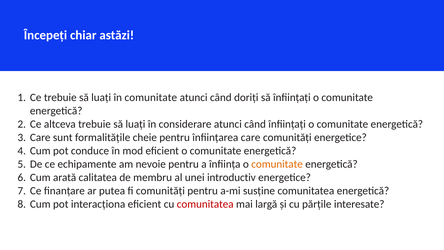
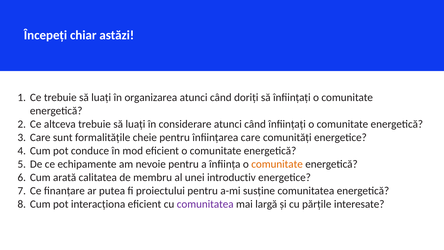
în comunitate: comunitate -> organizarea
fi comunități: comunități -> proiectului
comunitatea at (205, 204) colour: red -> purple
